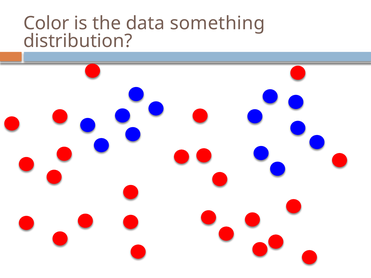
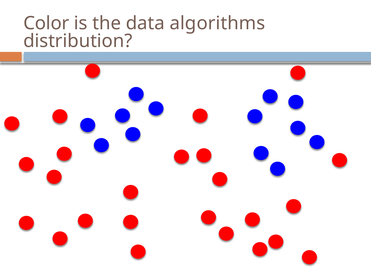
something: something -> algorithms
